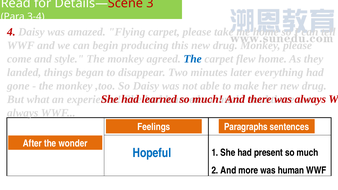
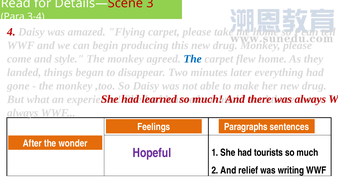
Hopeful colour: blue -> purple
present: present -> tourists
more: more -> relief
human: human -> writing
